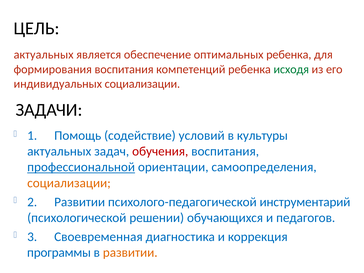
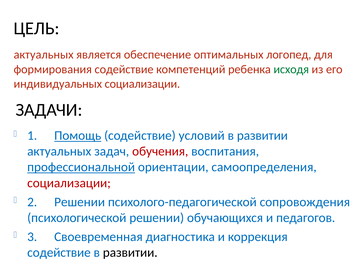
оптимальных ребенка: ребенка -> логопед
формирования воспитания: воспитания -> содействие
Помощь underline: none -> present
культуры at (262, 136): культуры -> развитии
социализации at (69, 183) colour: orange -> red
2 Развитии: Развитии -> Решении
инструментарий: инструментарий -> сопровождения
программы at (59, 252): программы -> содействие
развитии at (130, 252) colour: orange -> black
